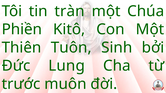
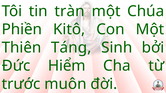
Tuôn: Tuôn -> Táng
Lung: Lung -> Hiểm
